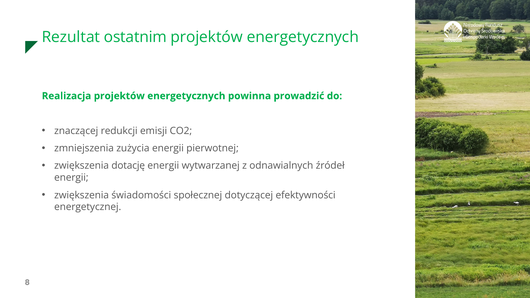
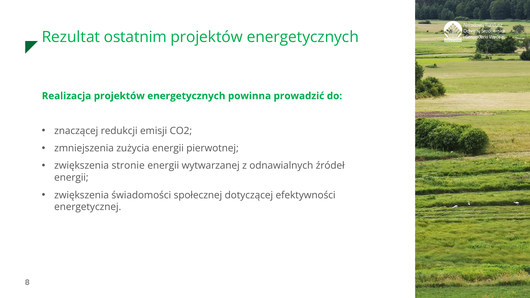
dotację: dotację -> stronie
